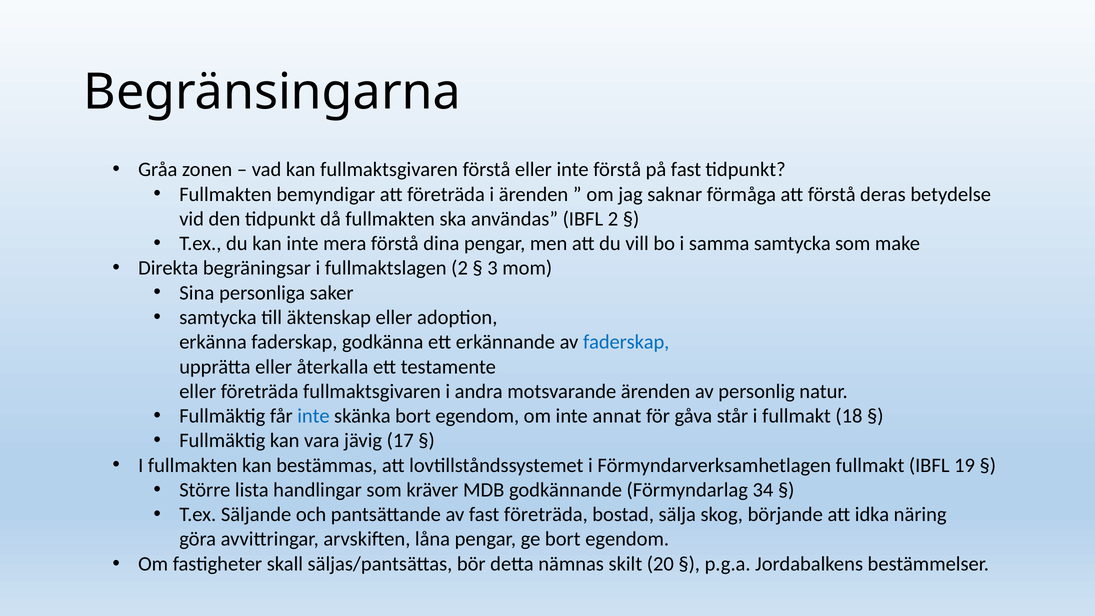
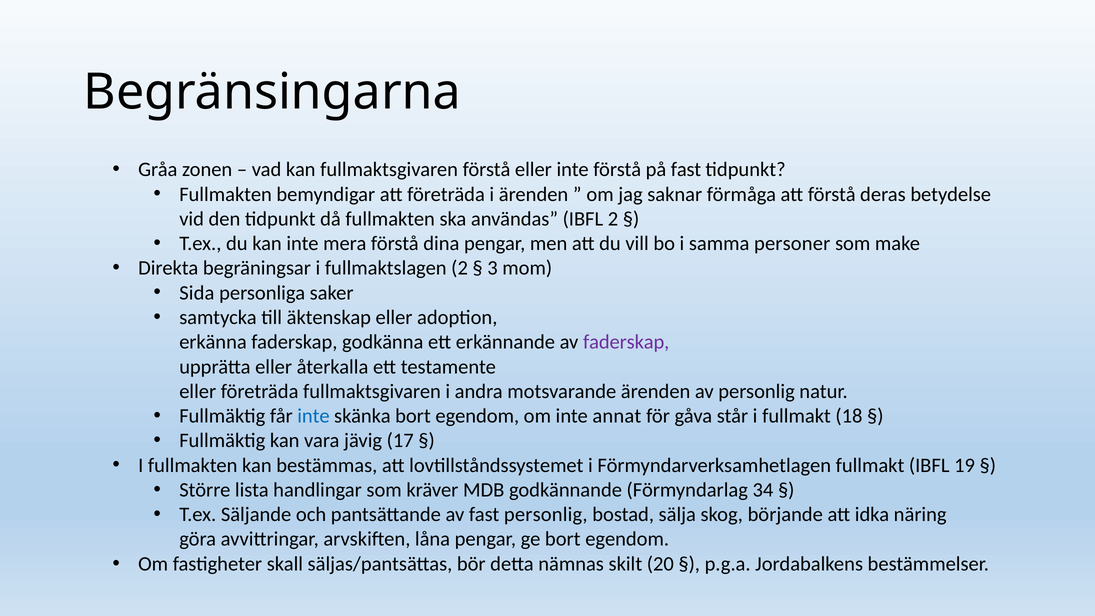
samma samtycka: samtycka -> personer
Sina: Sina -> Sida
faderskap at (626, 342) colour: blue -> purple
fast företräda: företräda -> personlig
